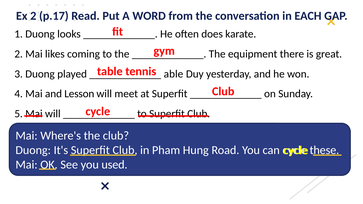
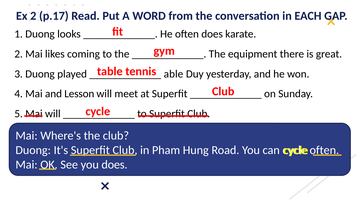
these at (324, 150): these -> often
you used: used -> does
